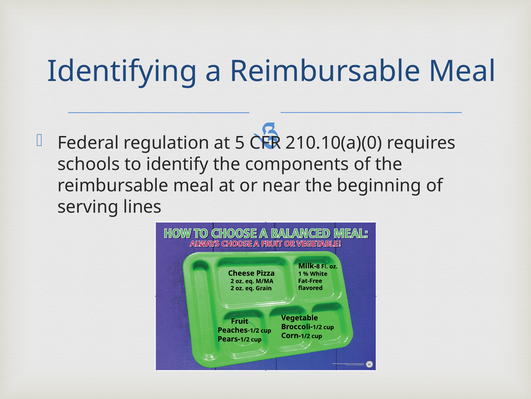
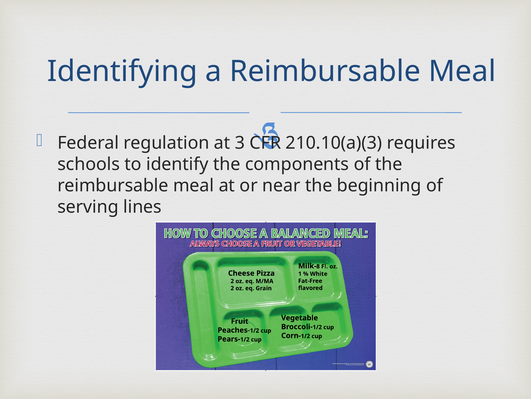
5: 5 -> 3
210.10(a)(0: 210.10(a)(0 -> 210.10(a)(3
